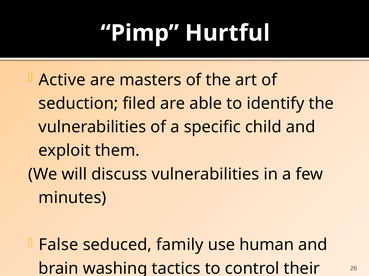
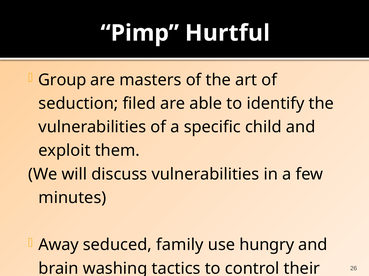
Active: Active -> Group
False: False -> Away
human: human -> hungry
